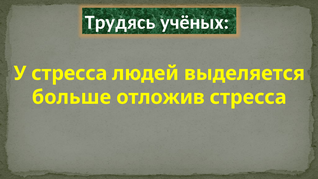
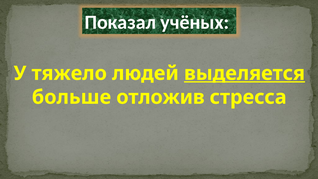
Трудясь: Трудясь -> Показал
У стресса: стресса -> тяжело
выделяется underline: none -> present
